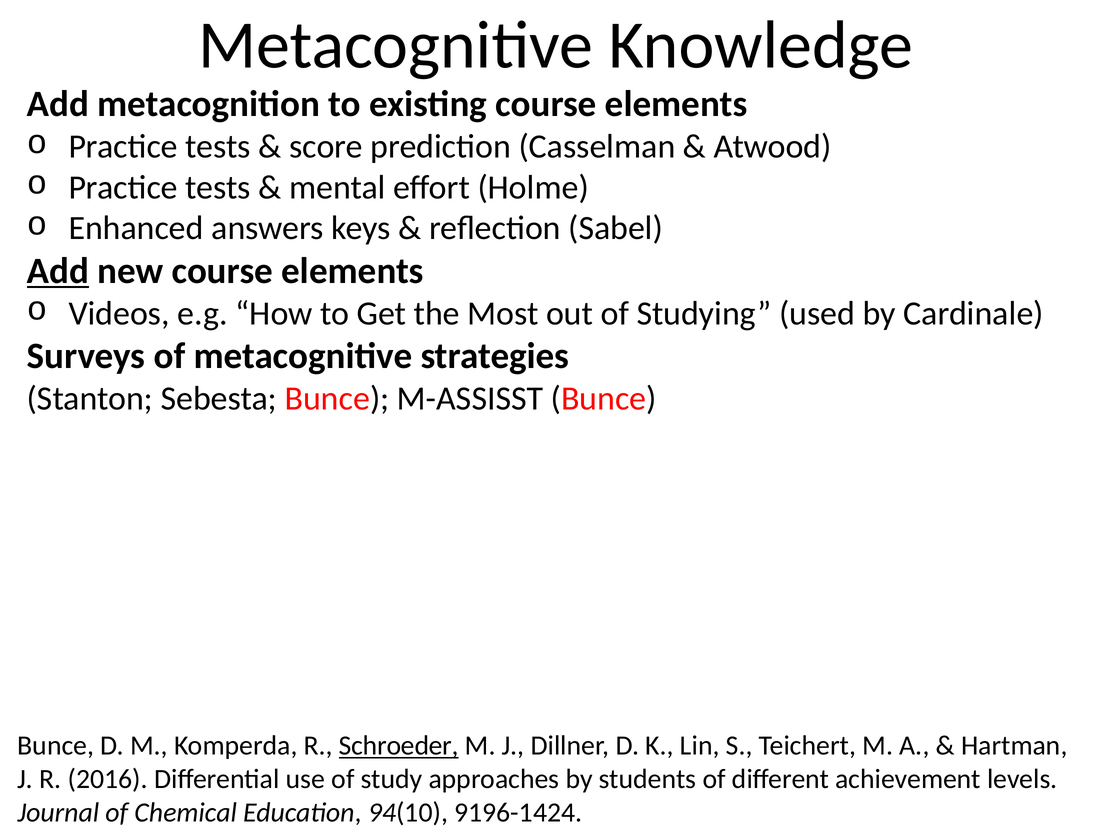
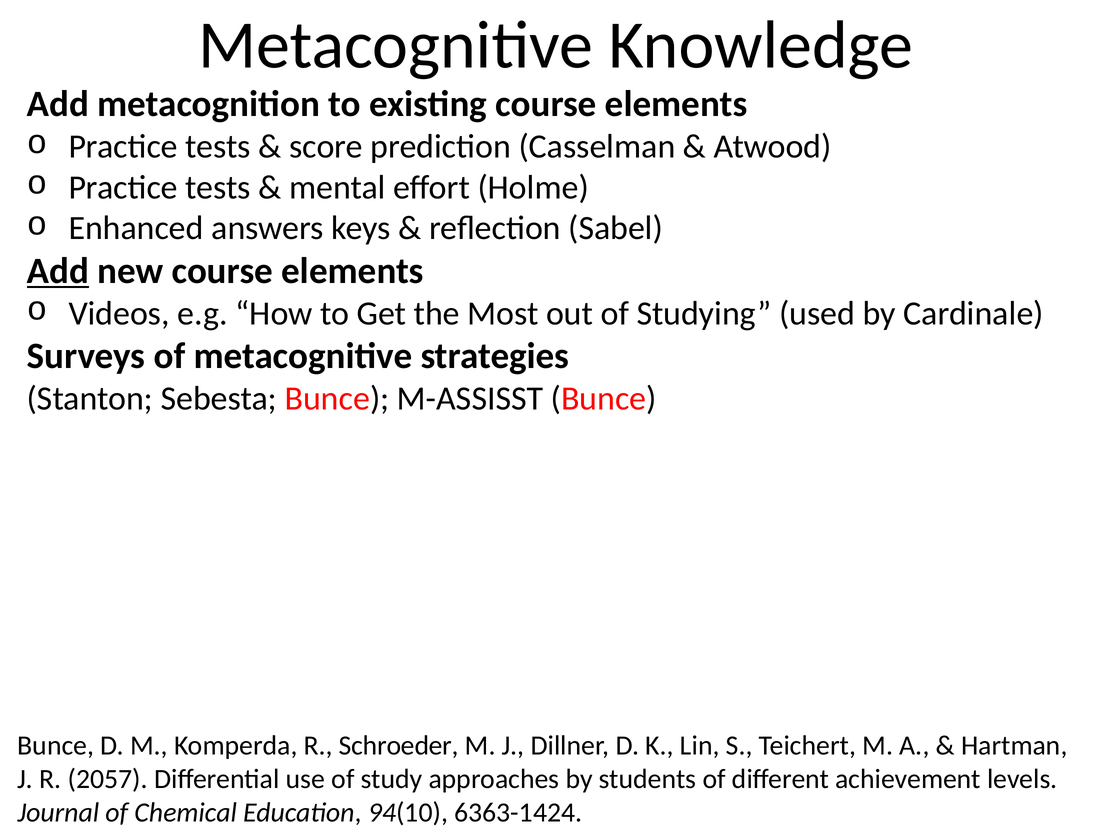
Schroeder underline: present -> none
2016: 2016 -> 2057
9196-1424: 9196-1424 -> 6363-1424
